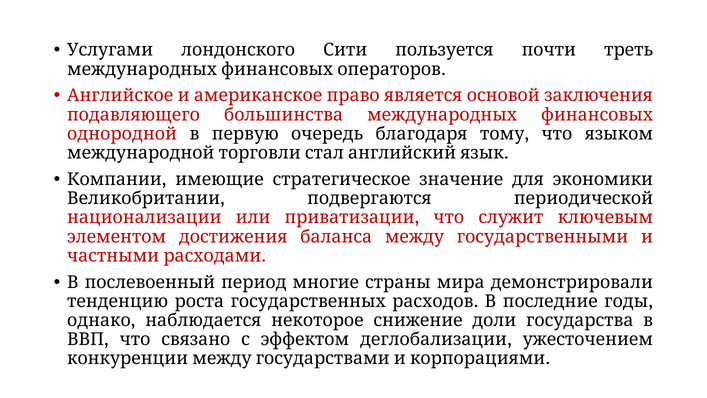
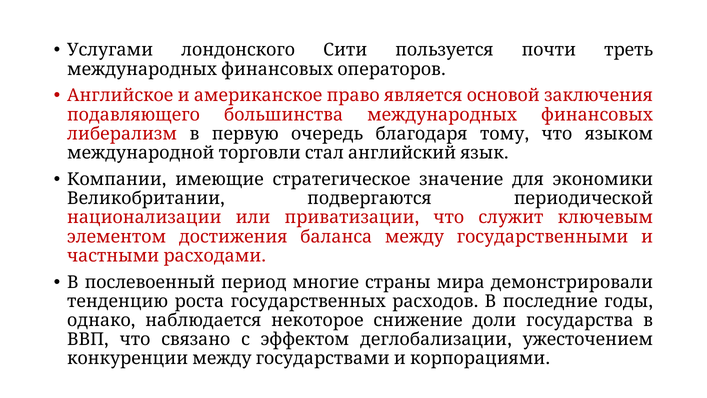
однородной: однородной -> либерализм
